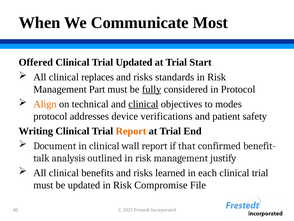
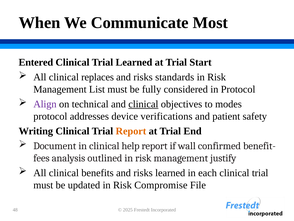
Offered: Offered -> Entered
Trial Updated: Updated -> Learned
Part: Part -> List
fully underline: present -> none
Align colour: orange -> purple
wall: wall -> help
that: that -> wall
talk: talk -> fees
